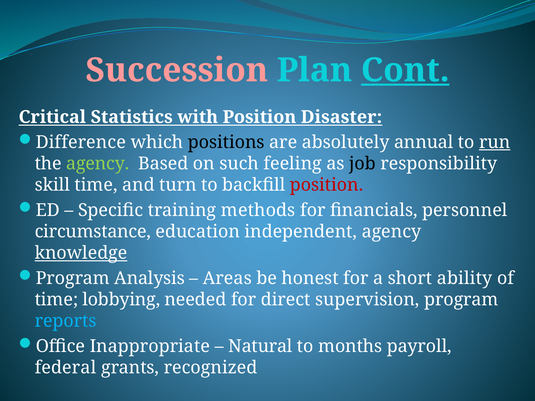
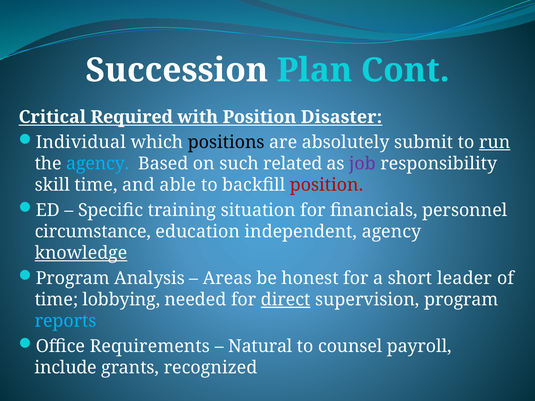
Succession colour: pink -> white
Cont underline: present -> none
Statistics: Statistics -> Required
Difference: Difference -> Individual
annual: annual -> submit
agency at (98, 164) colour: light green -> light blue
feeling: feeling -> related
job colour: black -> purple
turn: turn -> able
methods: methods -> situation
ability: ability -> leader
direct underline: none -> present
Inappropriate: Inappropriate -> Requirements
months: months -> counsel
federal: federal -> include
